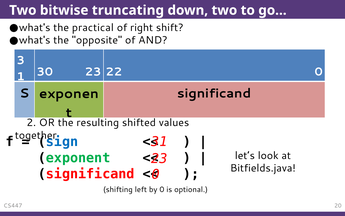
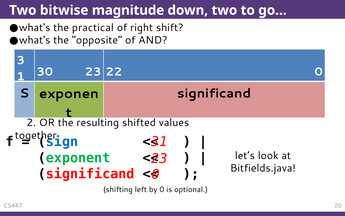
truncating: truncating -> magnitude
